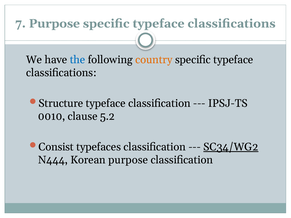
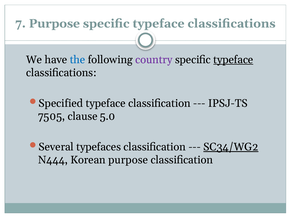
country colour: orange -> purple
typeface at (233, 60) underline: none -> present
Structure: Structure -> Specified
0010: 0010 -> 7505
5.2: 5.2 -> 5.0
Consist: Consist -> Several
